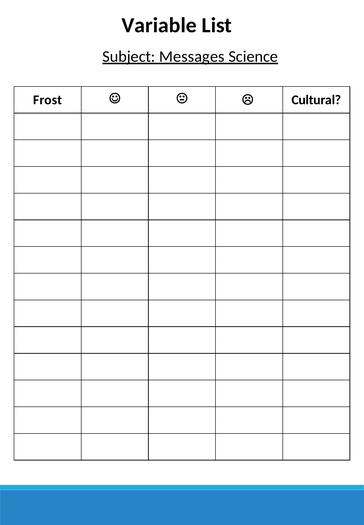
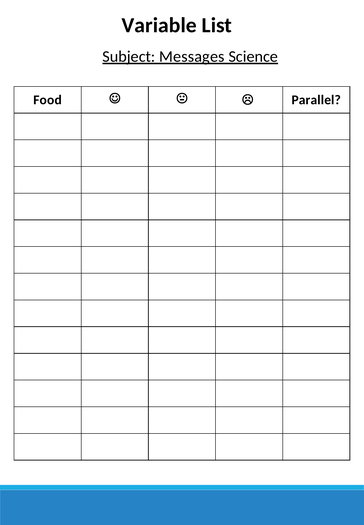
Frost: Frost -> Food
Cultural: Cultural -> Parallel
